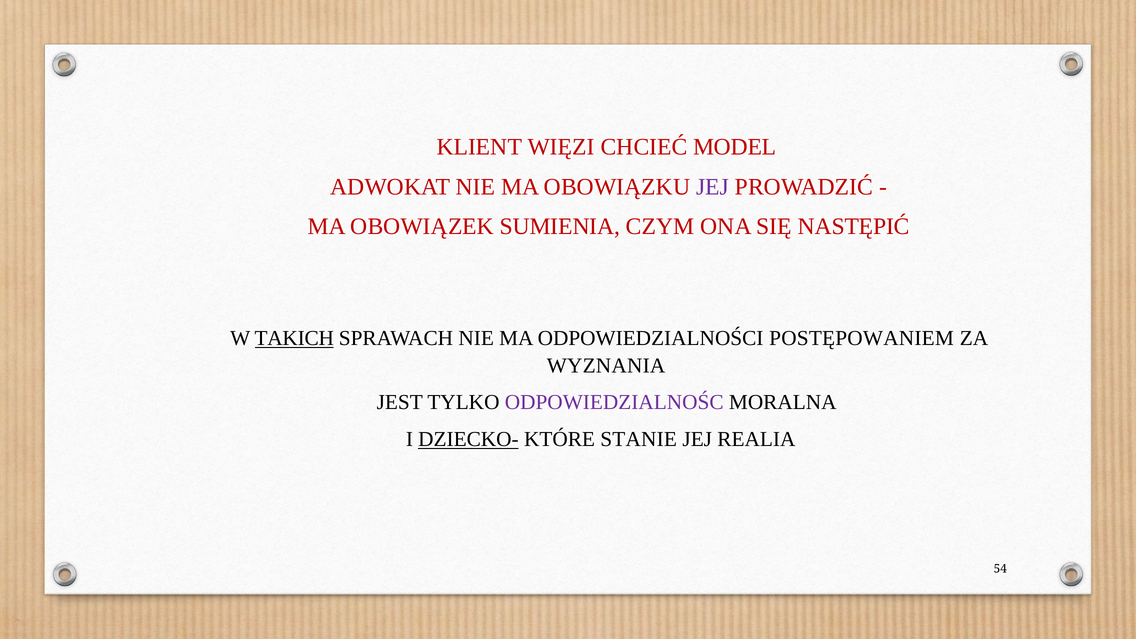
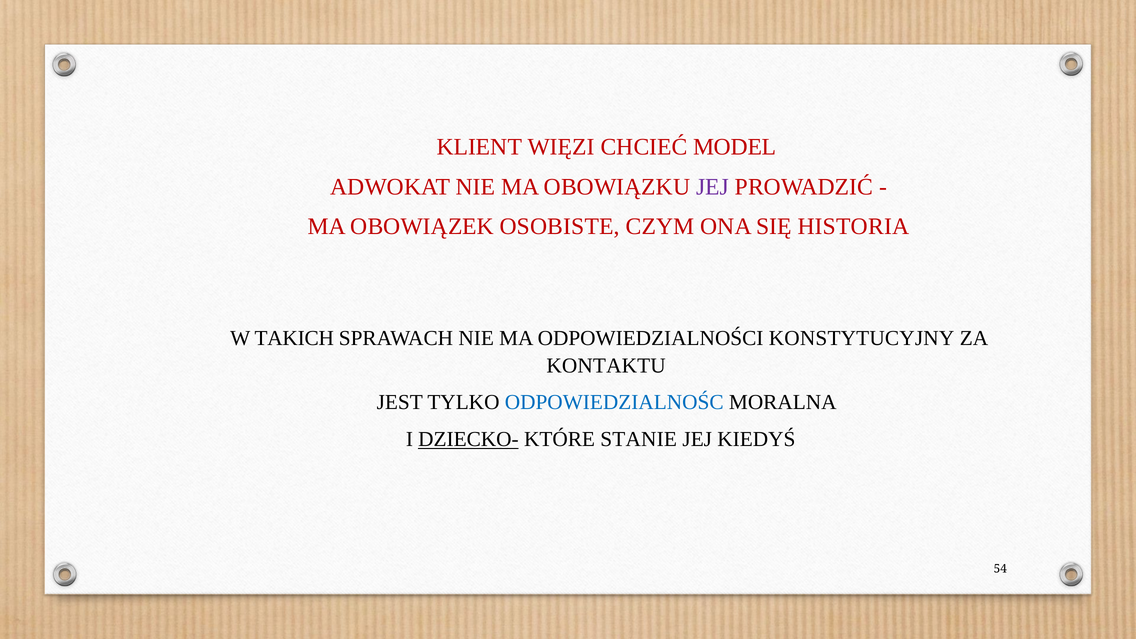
SUMIENIA: SUMIENIA -> OSOBISTE
NASTĘPIĆ: NASTĘPIĆ -> HISTORIA
TAKICH underline: present -> none
POSTĘPOWANIEM: POSTĘPOWANIEM -> KONSTYTUCYJNY
WYZNANIA: WYZNANIA -> KONTAKTU
ODPOWIEDZIALNOŚC colour: purple -> blue
REALIA: REALIA -> KIEDYŚ
